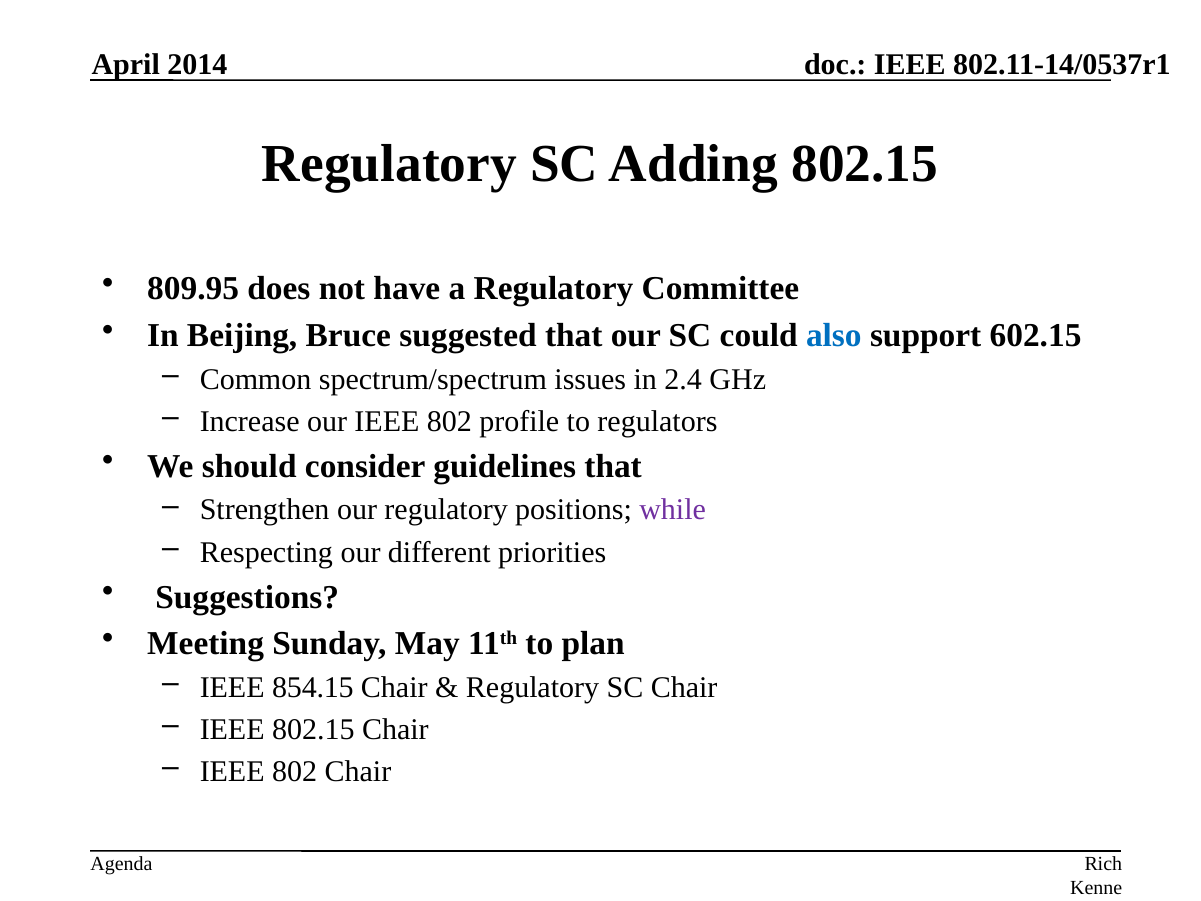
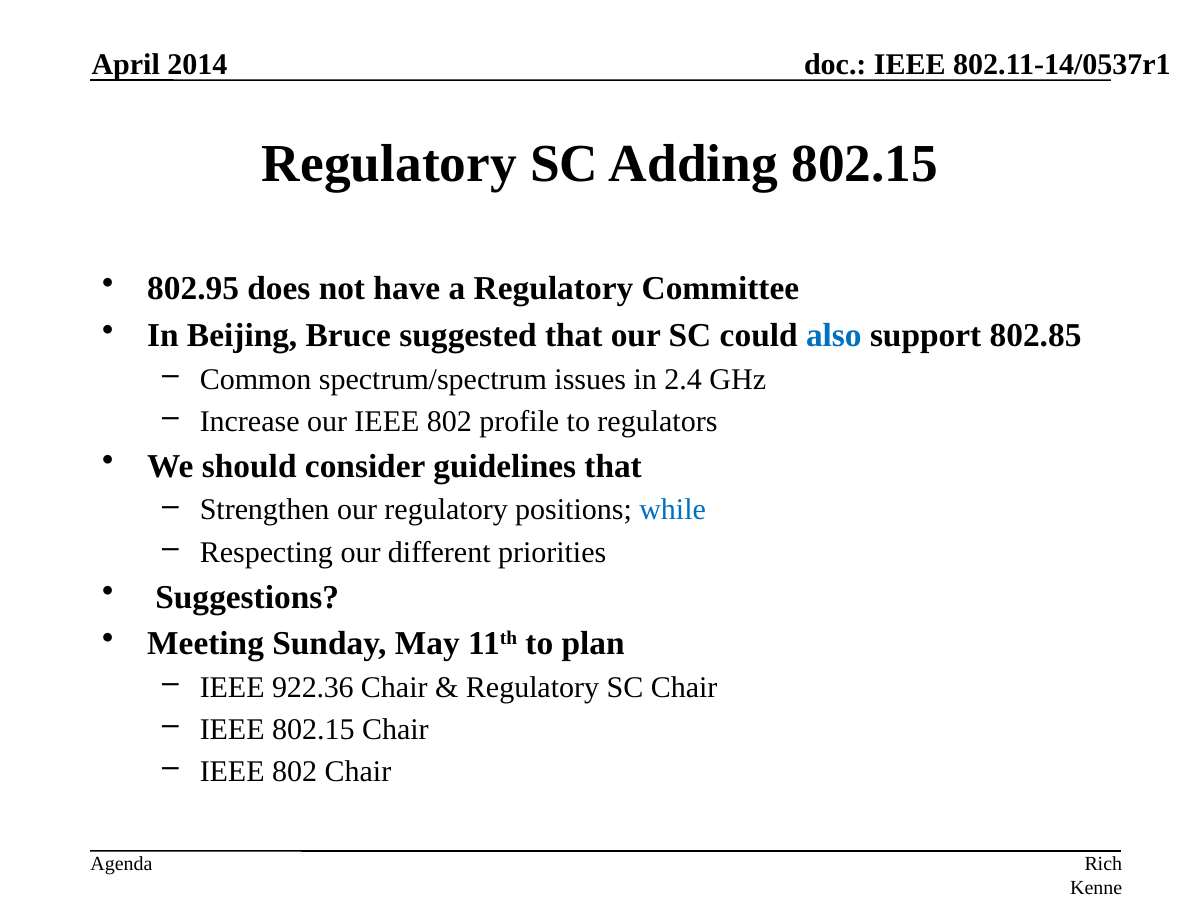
809.95: 809.95 -> 802.95
602.15: 602.15 -> 802.85
while colour: purple -> blue
854.15: 854.15 -> 922.36
